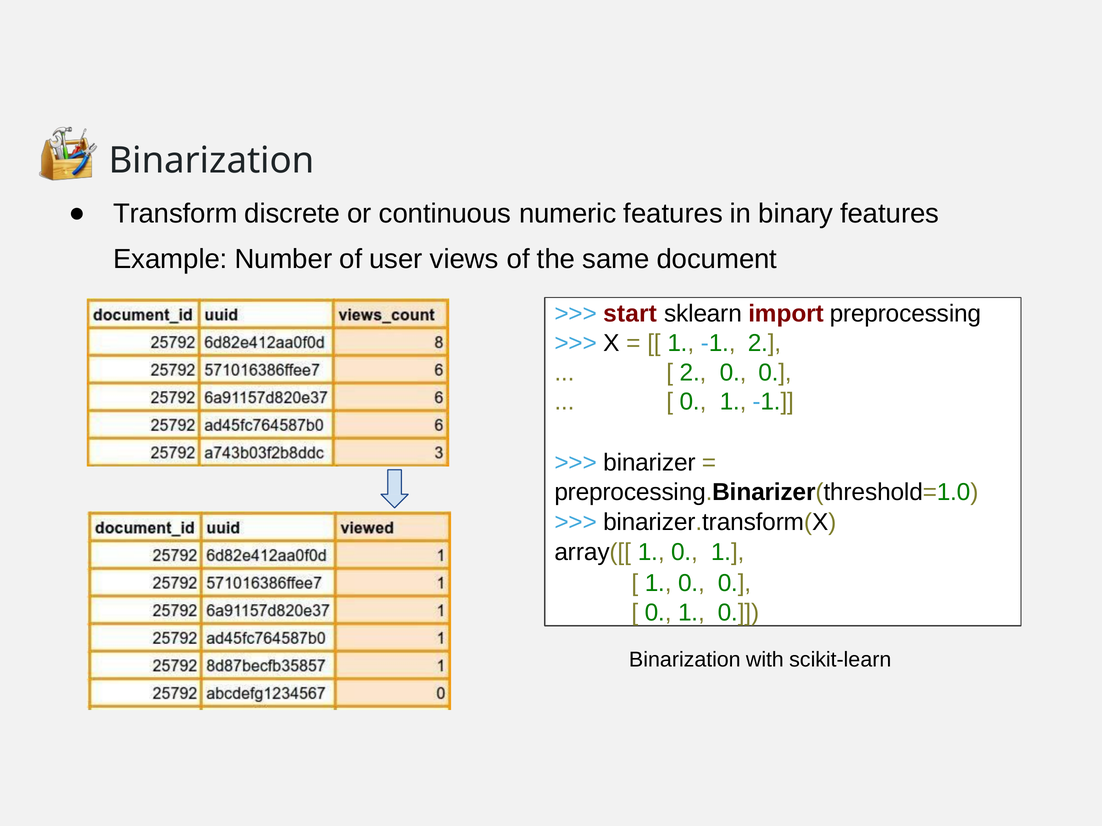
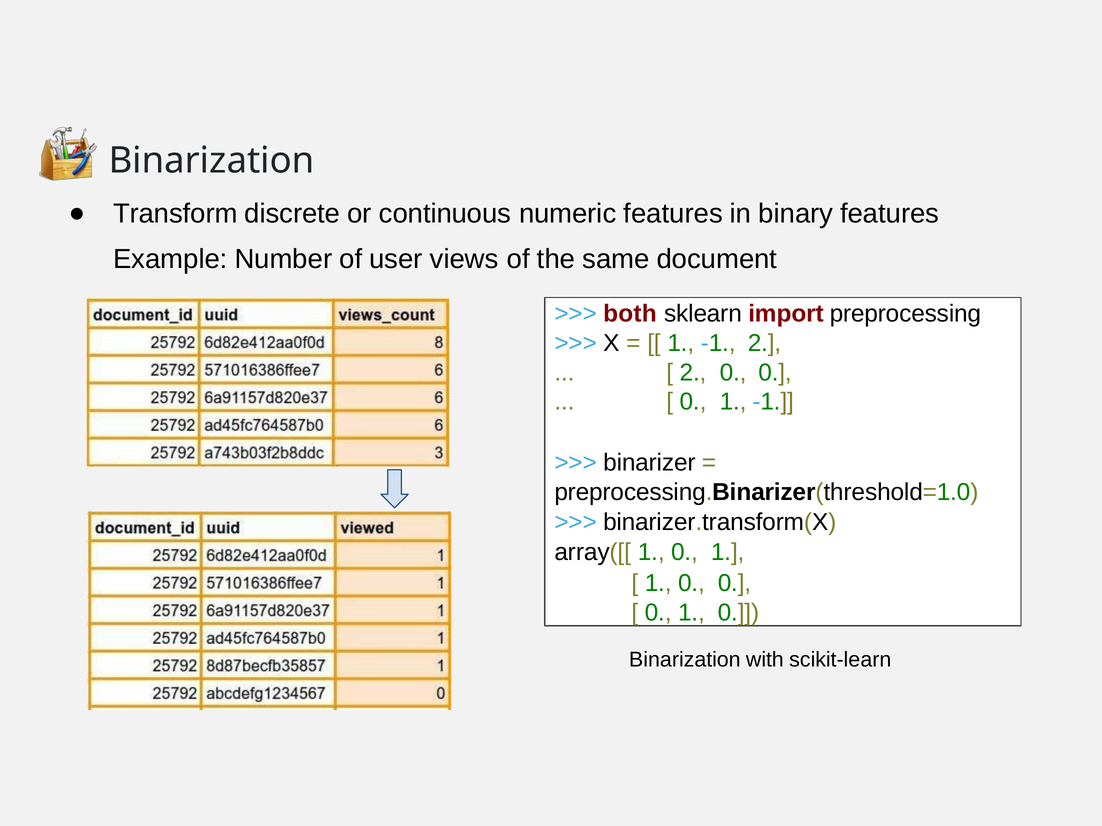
start: start -> both
